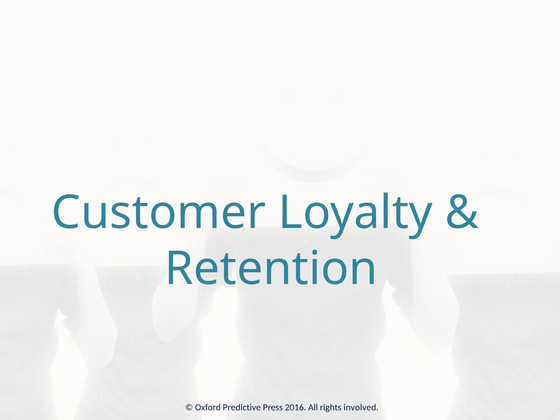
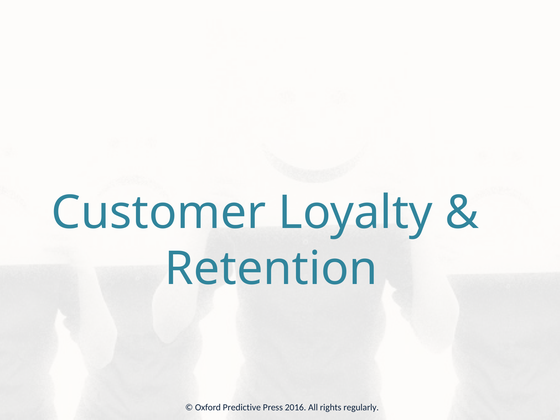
involved: involved -> regularly
